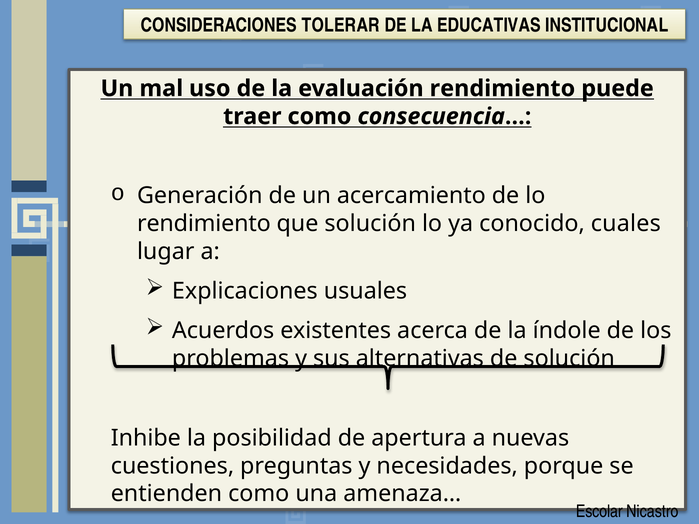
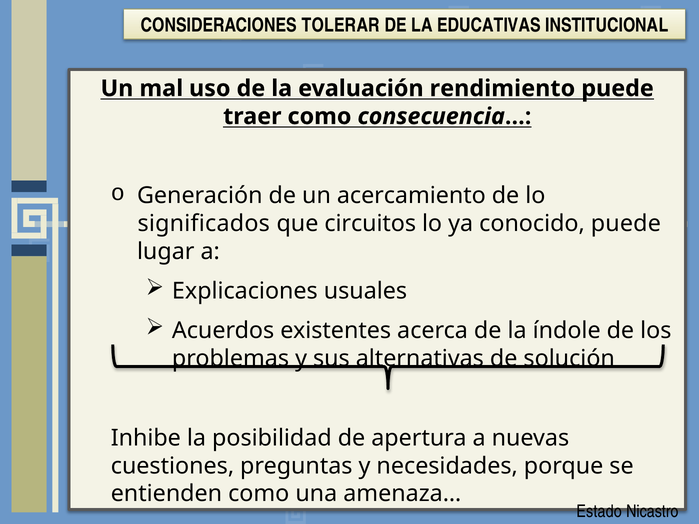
rendimiento at (204, 224): rendimiento -> significados
que solución: solución -> circuitos
conocido cuales: cuales -> puede
Escolar: Escolar -> Estado
